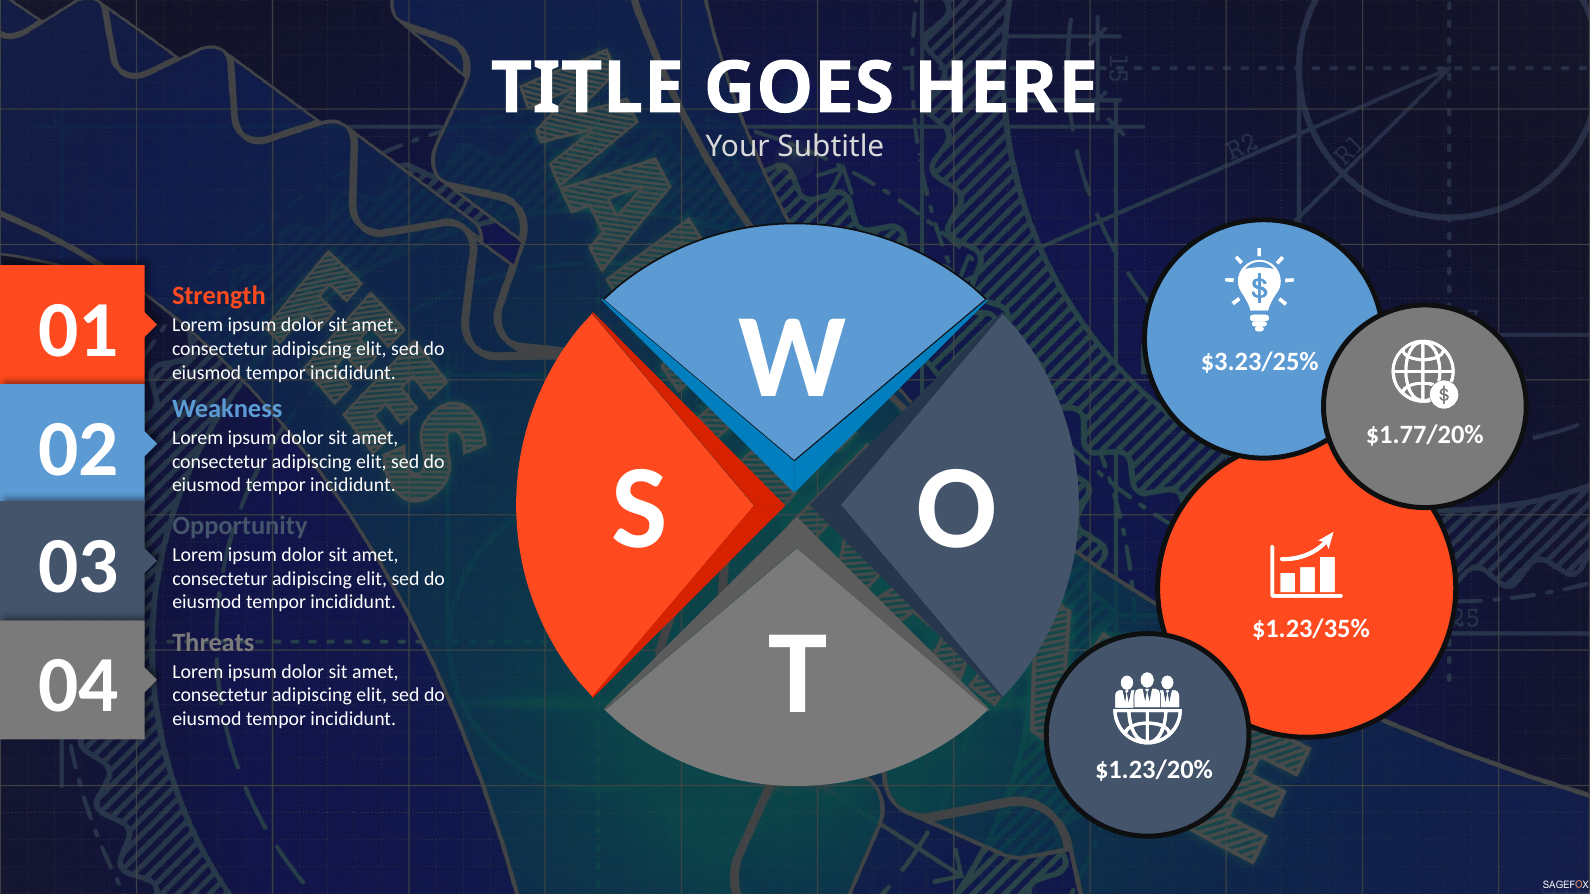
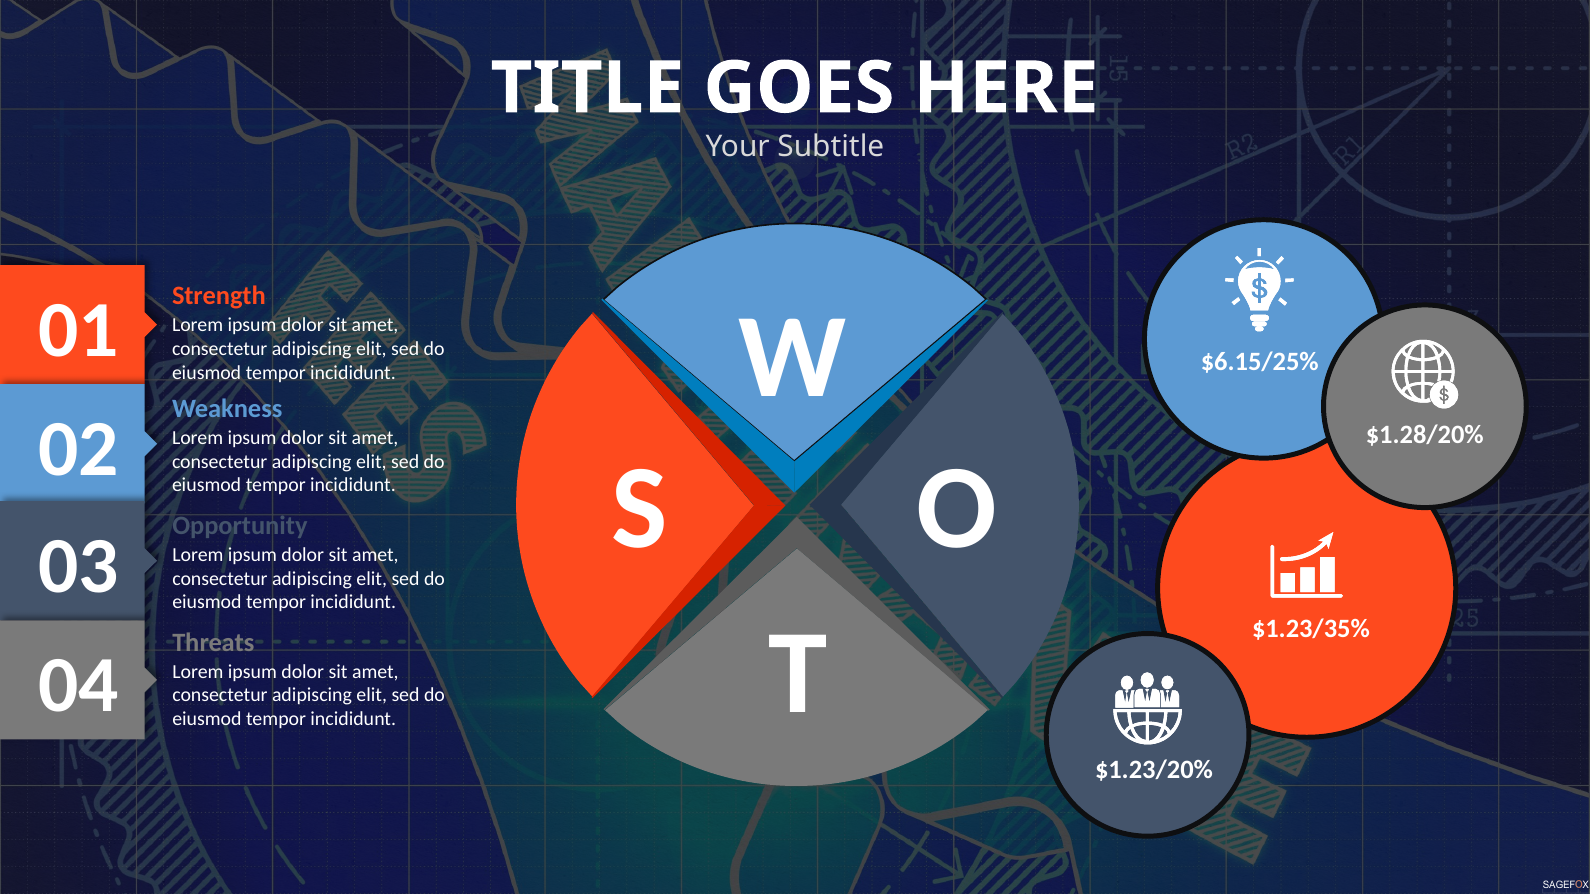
$3.23/25%: $3.23/25% -> $6.15/25%
$1.77/20%: $1.77/20% -> $1.28/20%
